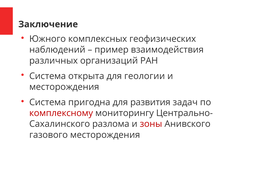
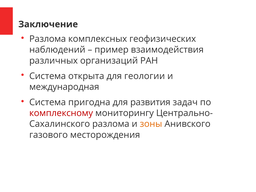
Южного at (48, 39): Южного -> Разлома
месторождения at (64, 87): месторождения -> международная
зоны colour: red -> orange
